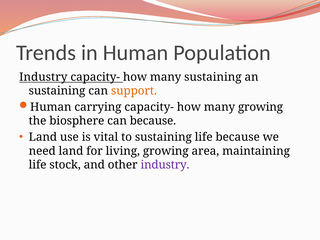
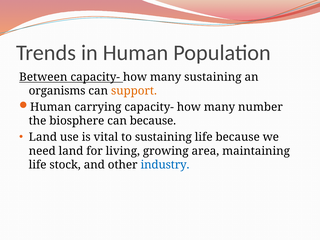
Industry at (43, 77): Industry -> Between
sustaining at (57, 91): sustaining -> organisms
many growing: growing -> number
industry at (165, 165) colour: purple -> blue
